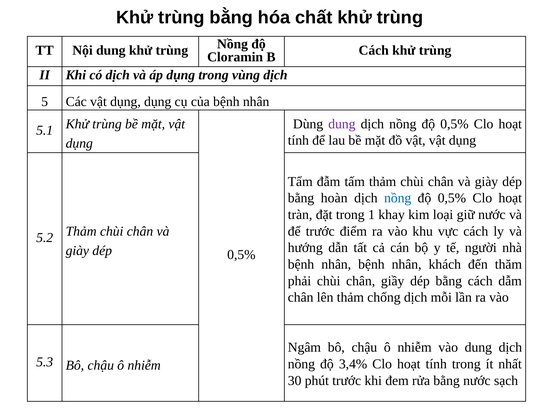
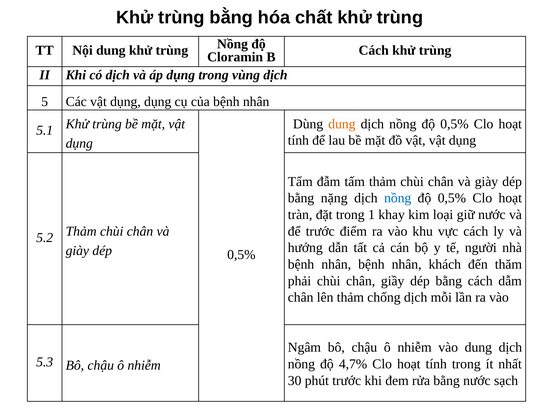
dung at (342, 124) colour: purple -> orange
hoàn: hoàn -> nặng
3,4%: 3,4% -> 4,7%
